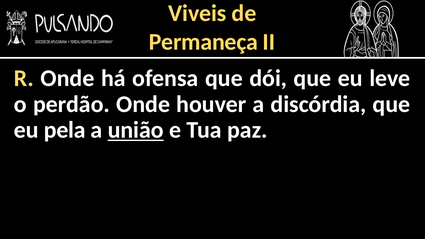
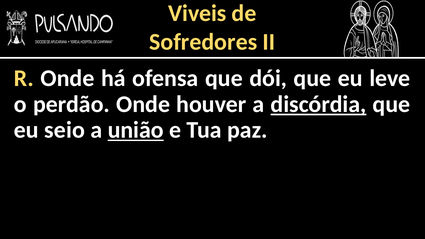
Permaneça: Permaneça -> Sofredores
discórdia underline: none -> present
pela: pela -> seio
